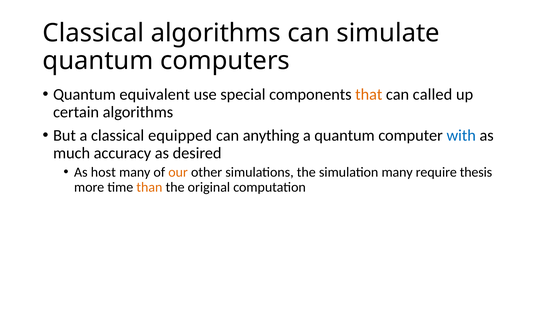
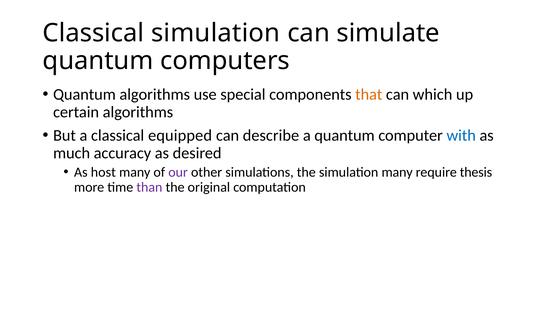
Classical algorithms: algorithms -> simulation
Quantum equivalent: equivalent -> algorithms
called: called -> which
anything: anything -> describe
our colour: orange -> purple
than colour: orange -> purple
